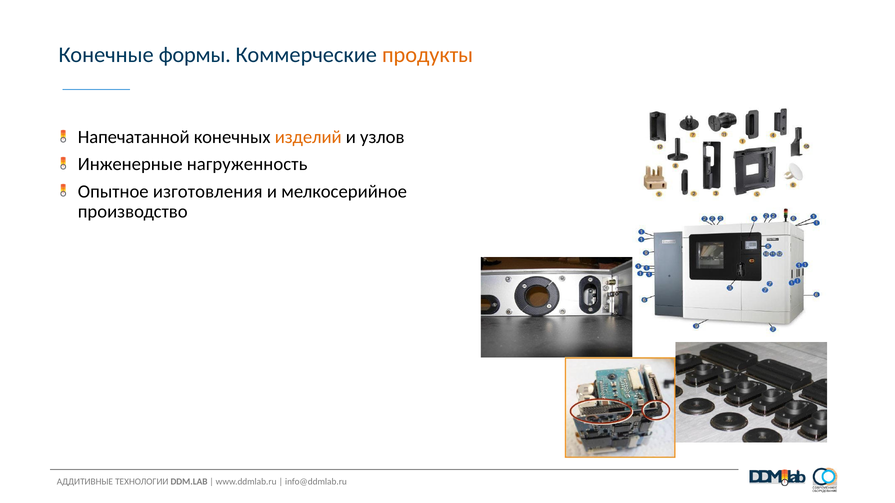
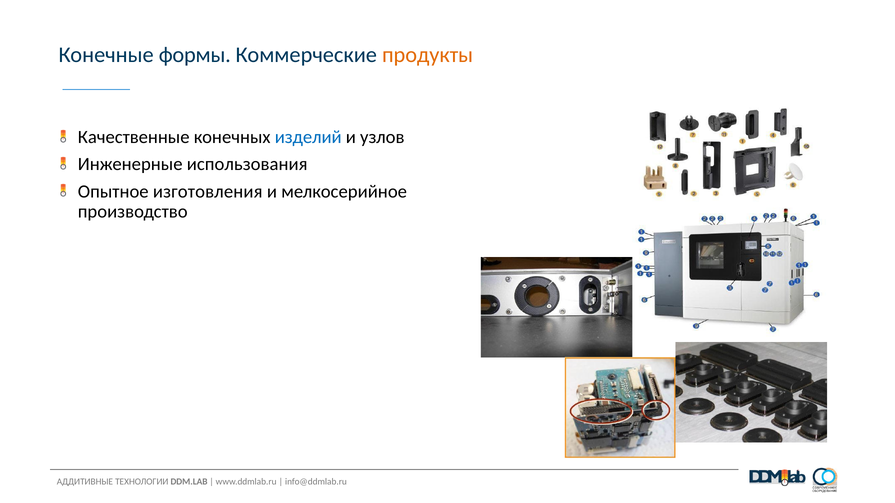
Напечатанной: Напечатанной -> Качественные
изделий colour: orange -> blue
нагруженность: нагруженность -> использования
